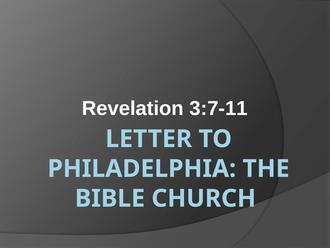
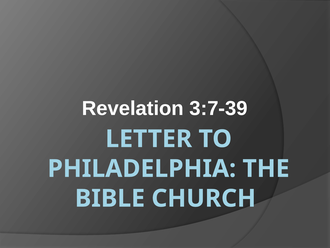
3:7-11: 3:7-11 -> 3:7-39
